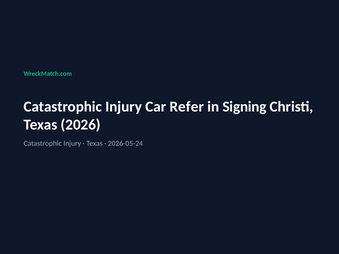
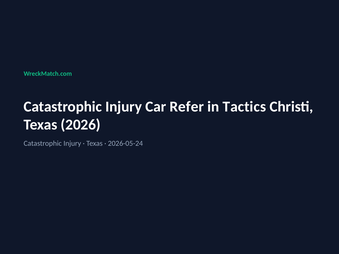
Signing: Signing -> Tactics
